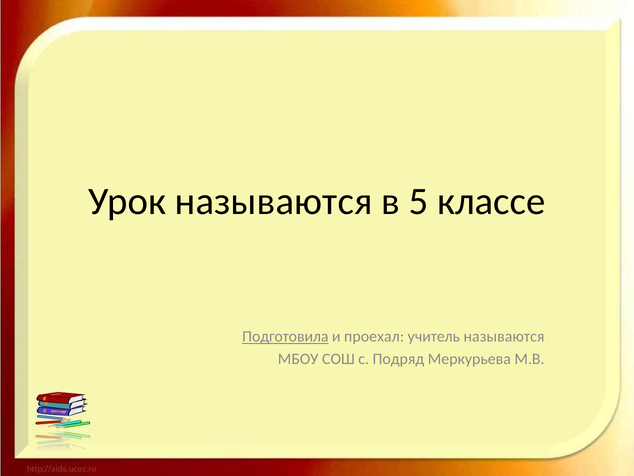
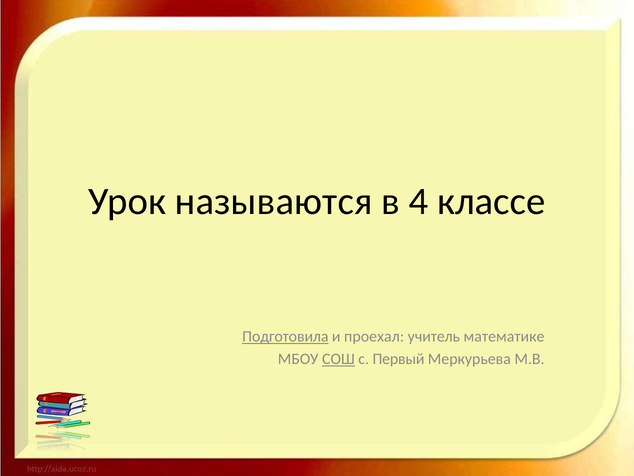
5: 5 -> 4
учитель называются: называются -> математике
СОШ underline: none -> present
Подряд: Подряд -> Первый
